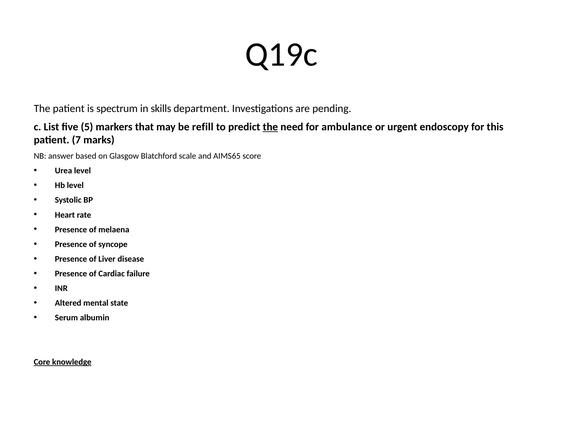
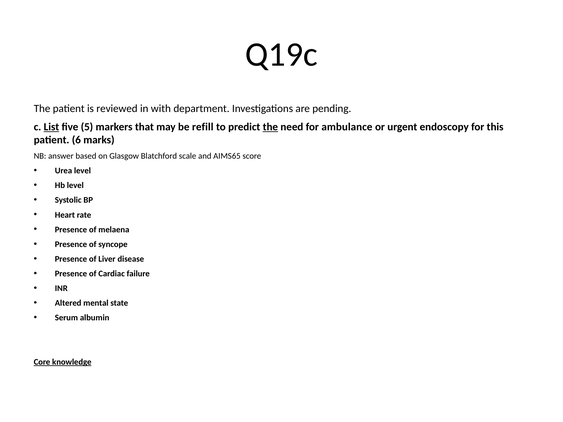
spectrum: spectrum -> reviewed
skills: skills -> with
List underline: none -> present
7: 7 -> 6
